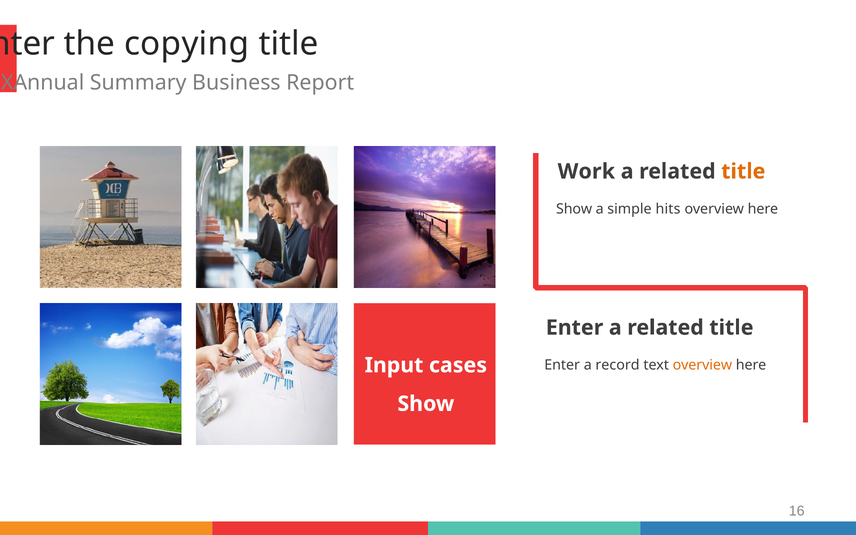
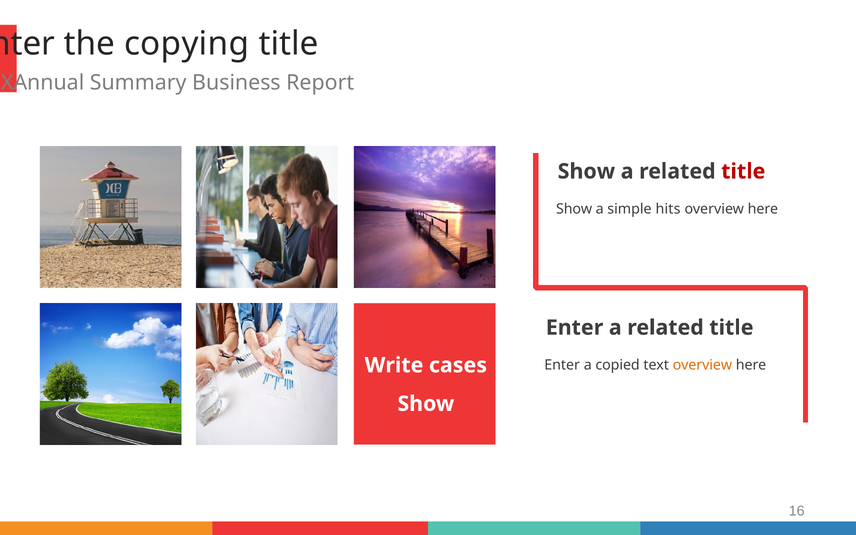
Work at (586, 171): Work -> Show
title at (743, 171) colour: orange -> red
record: record -> copied
Input: Input -> Write
